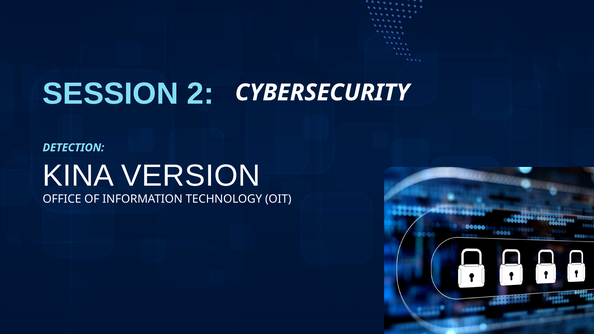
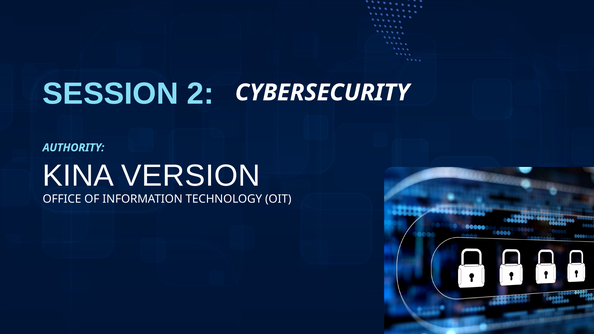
DETECTION: DETECTION -> AUTHORITY
